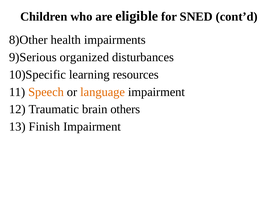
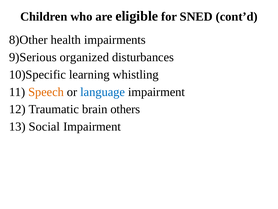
resources: resources -> whistling
language colour: orange -> blue
Finish: Finish -> Social
